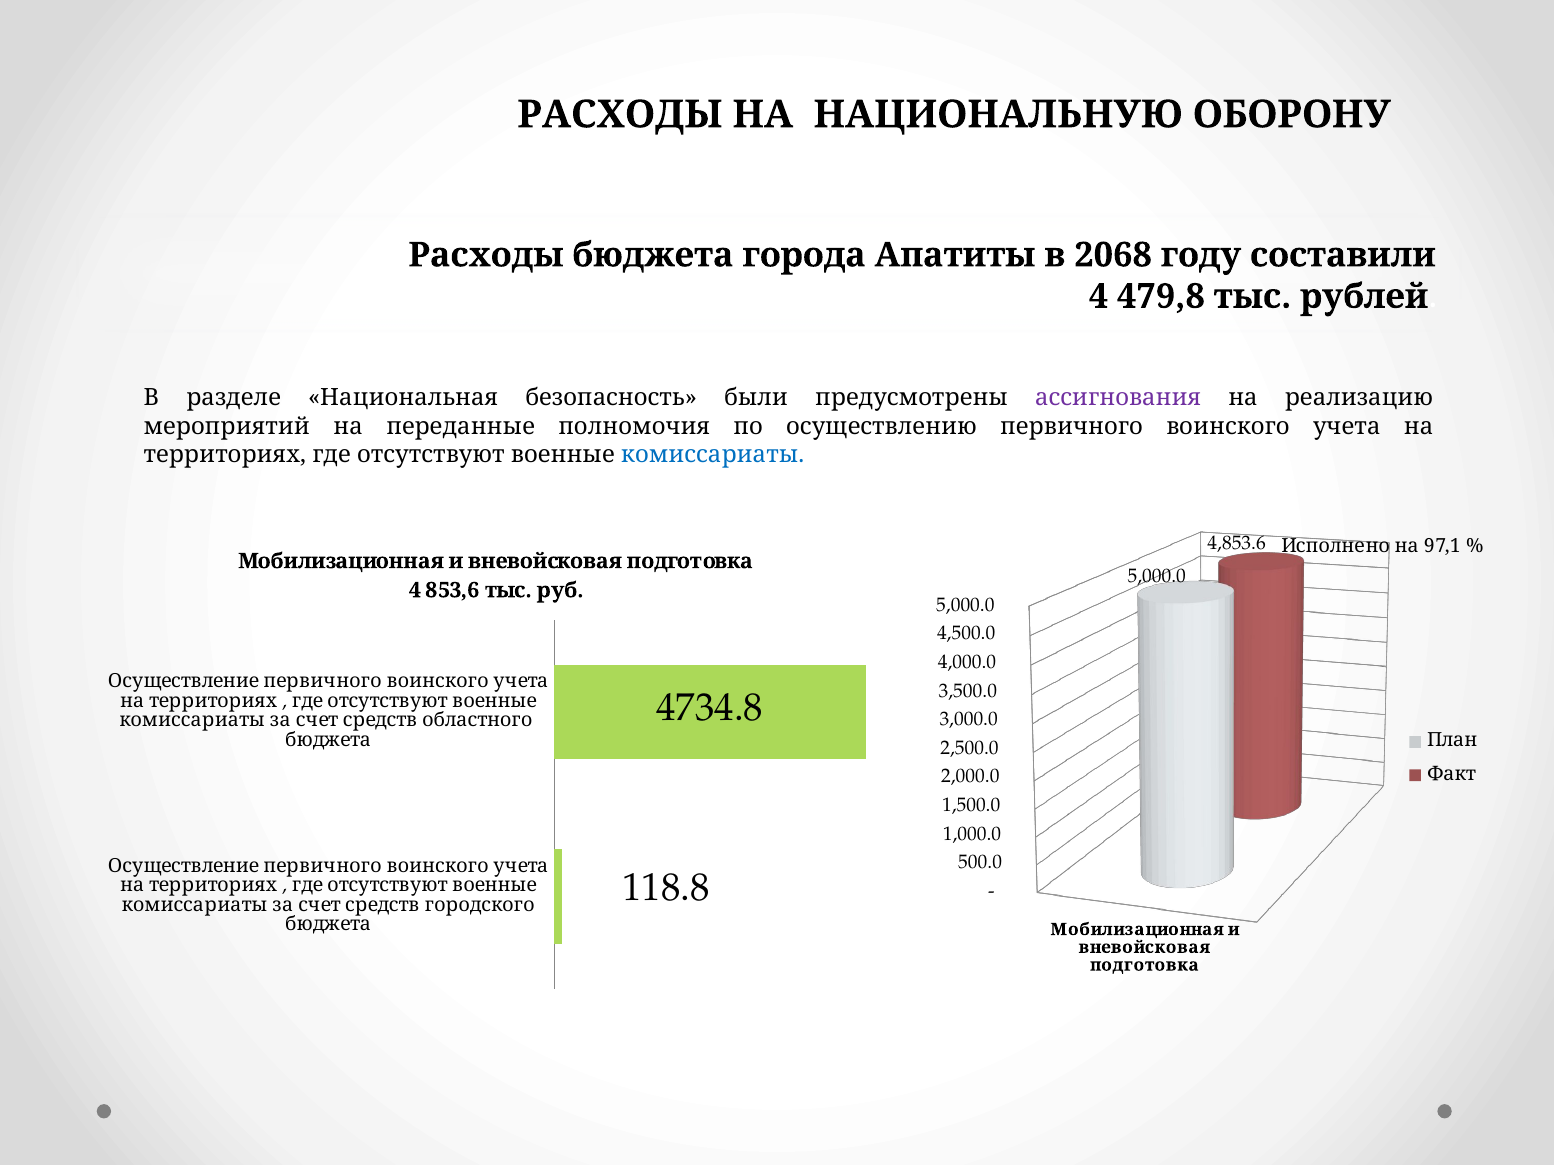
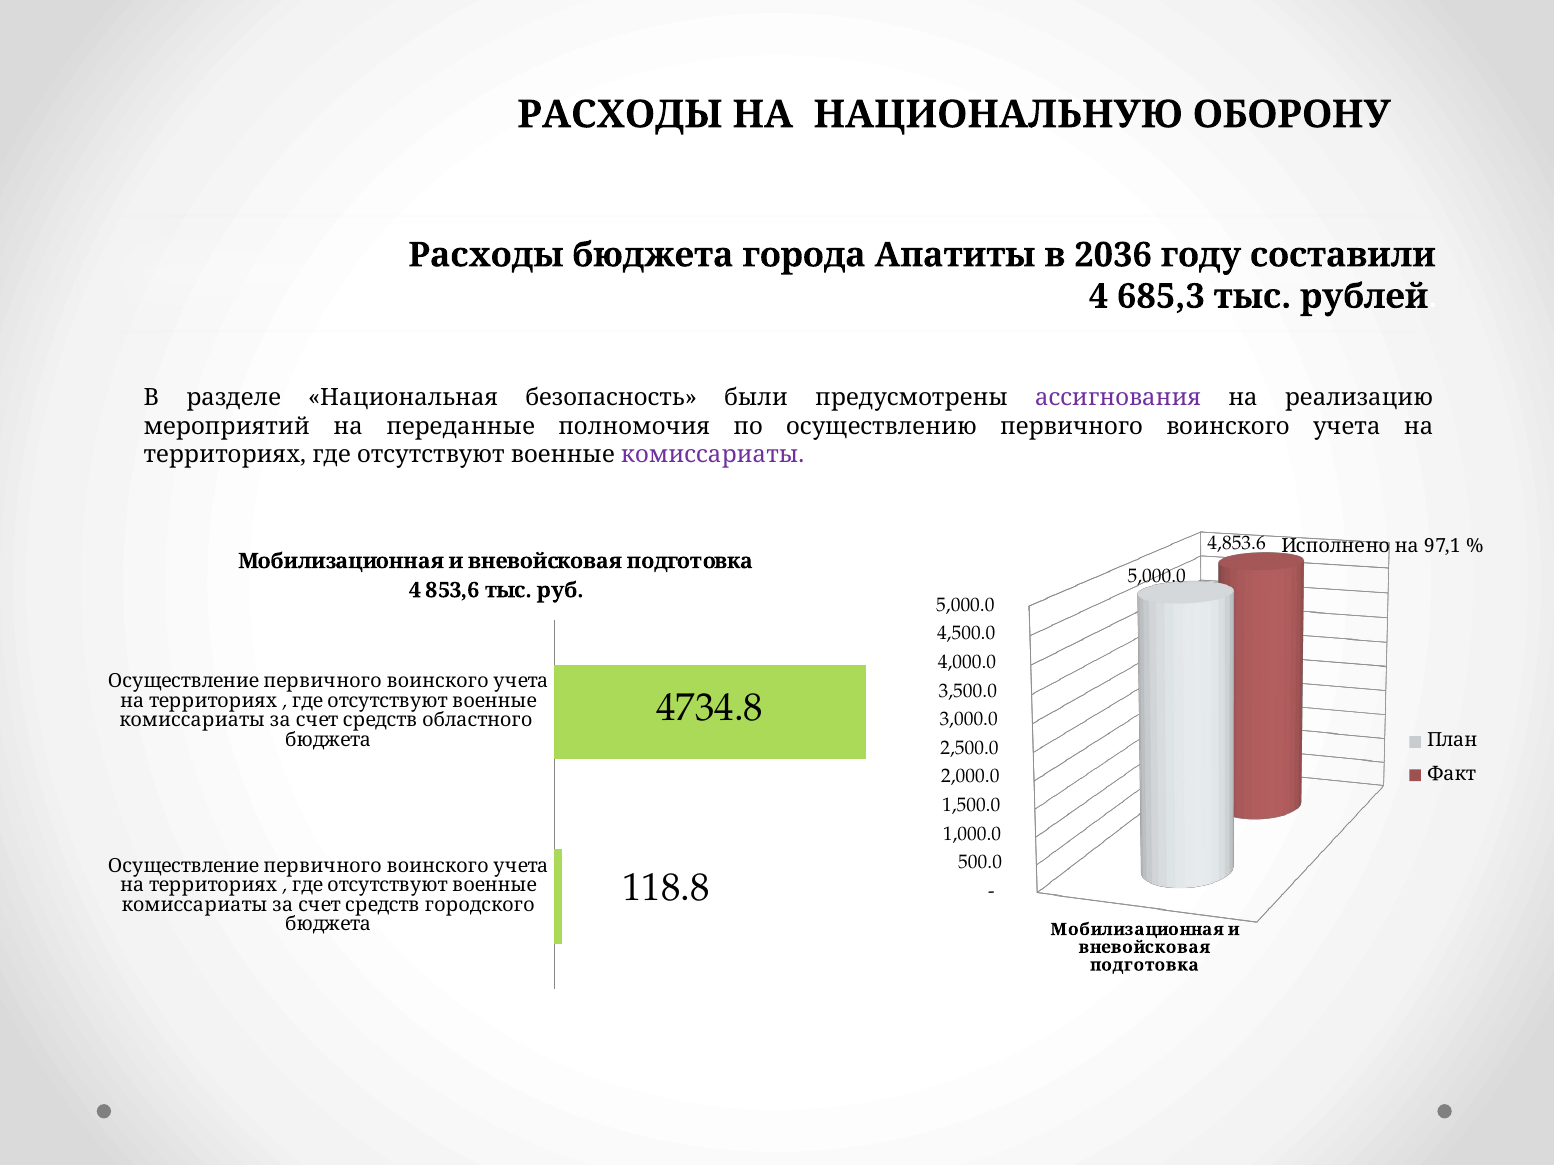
2068: 2068 -> 2036
479,8: 479,8 -> 685,3
комиссариаты at (713, 455) colour: blue -> purple
